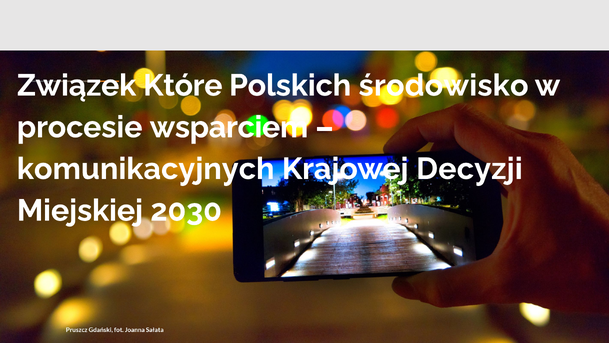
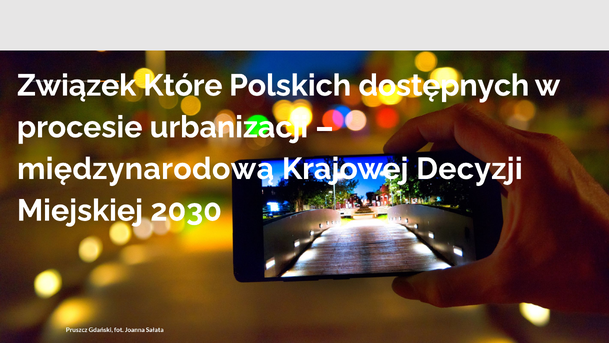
środowisko: środowisko -> dostępnych
wsparciem: wsparciem -> urbanizacji
komunikacyjnych: komunikacyjnych -> międzynarodową
